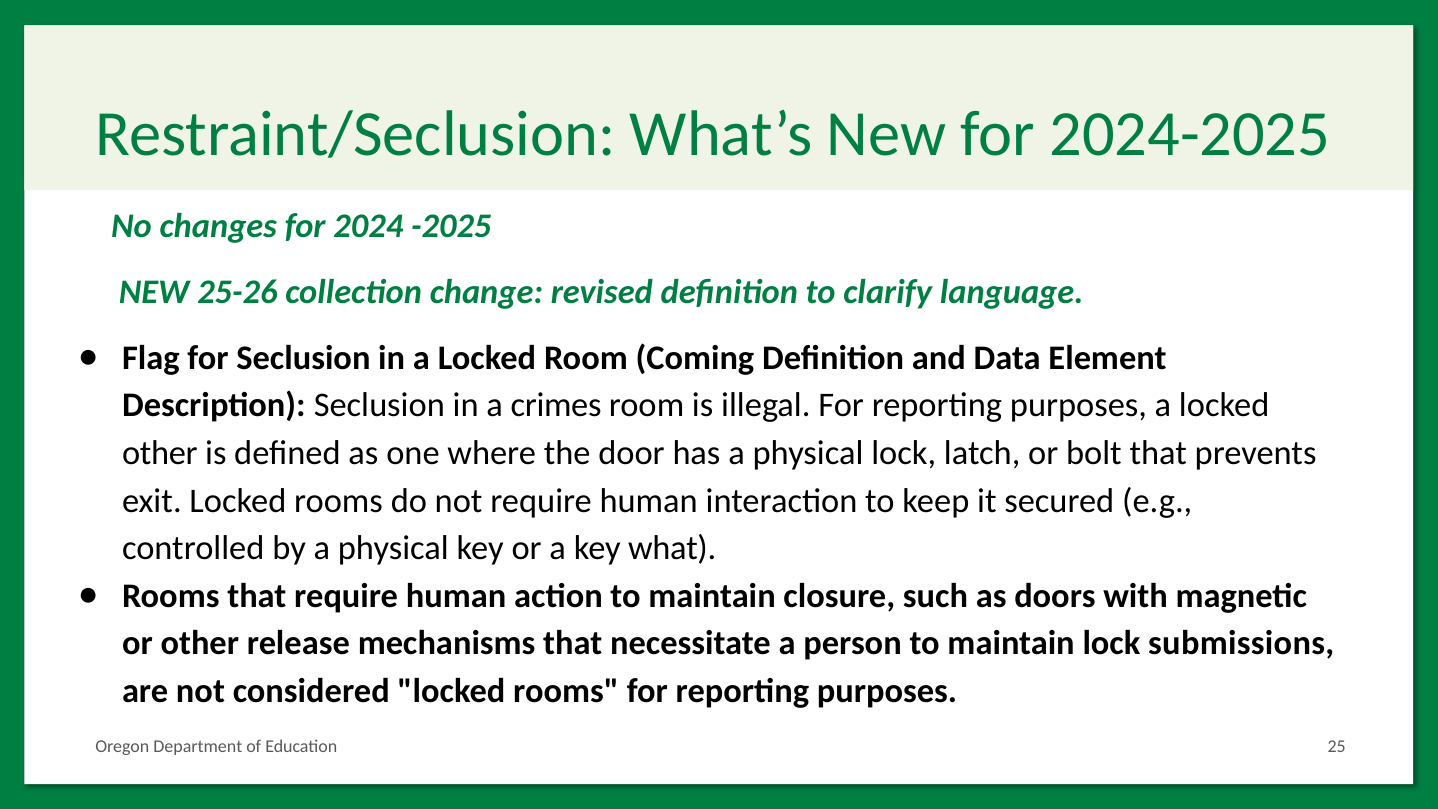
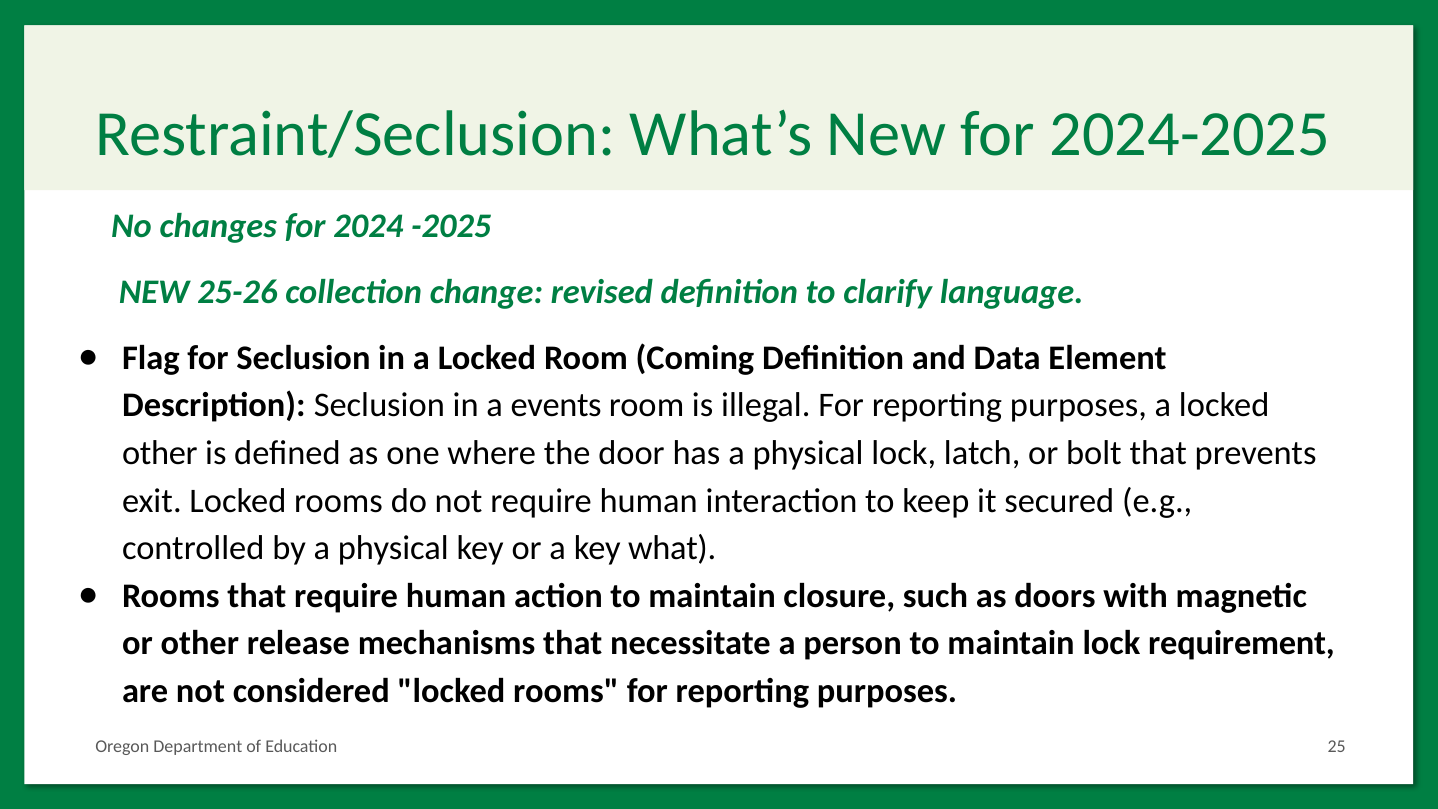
crimes: crimes -> events
submissions: submissions -> requirement
